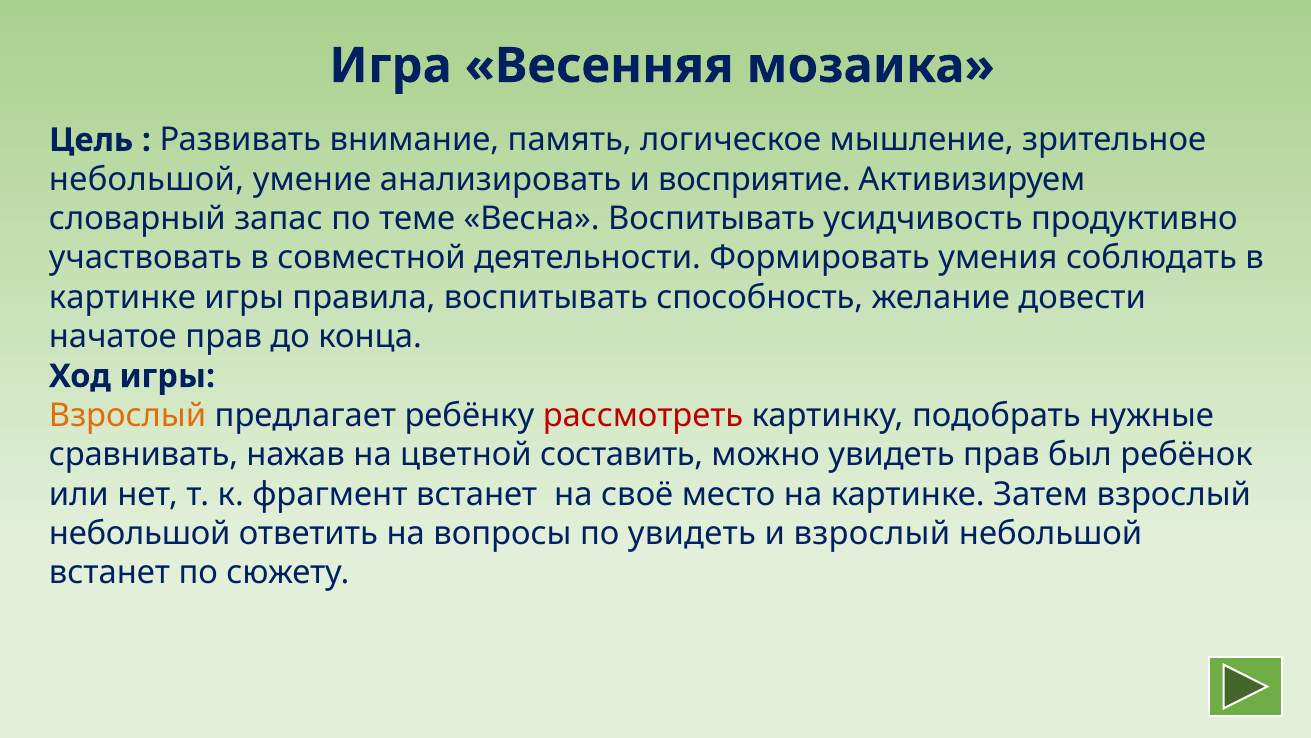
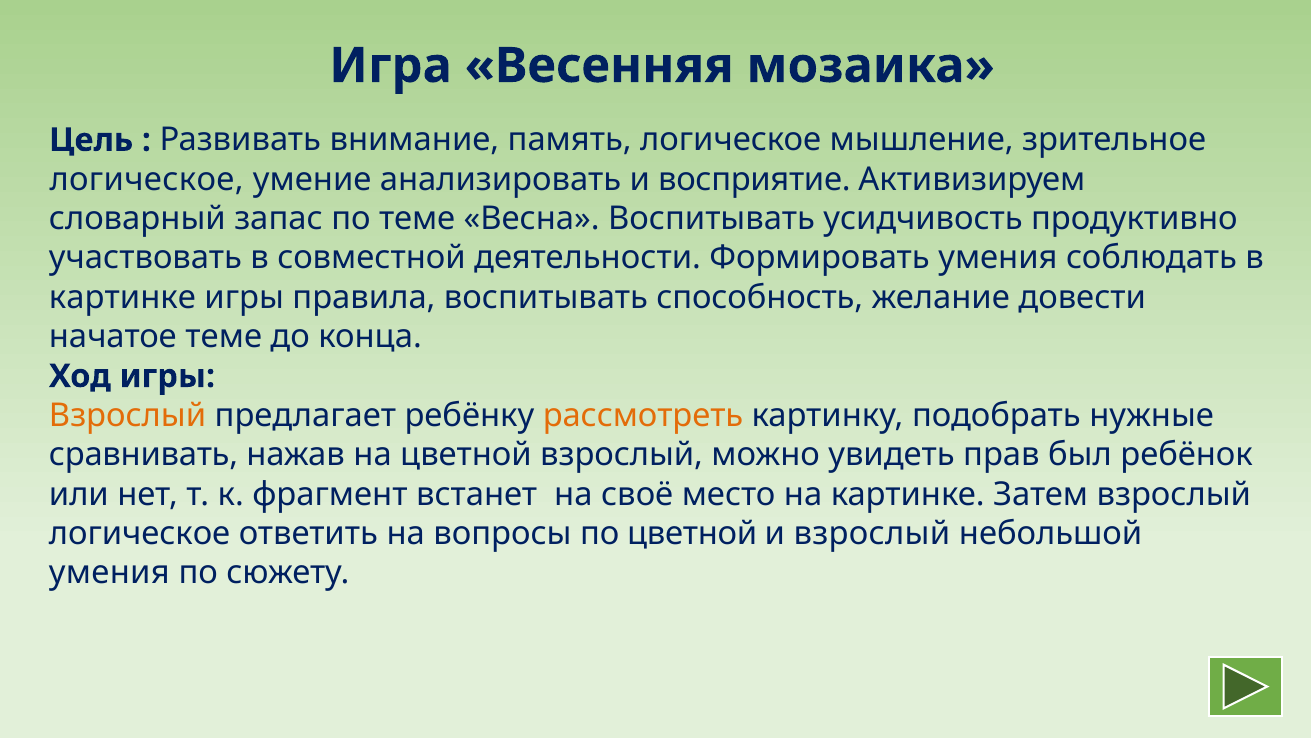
небольшой at (147, 179): небольшой -> логическое
начатое прав: прав -> теме
рассмотреть colour: red -> orange
цветной составить: составить -> взрослый
небольшой at (140, 533): небольшой -> логическое
по увидеть: увидеть -> цветной
встанет at (110, 573): встанет -> умения
